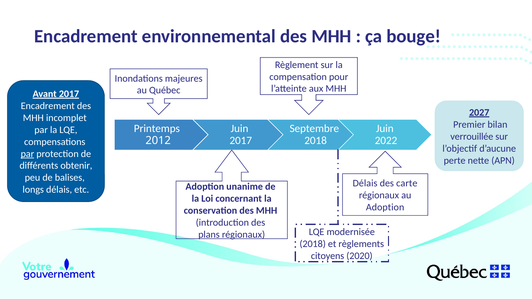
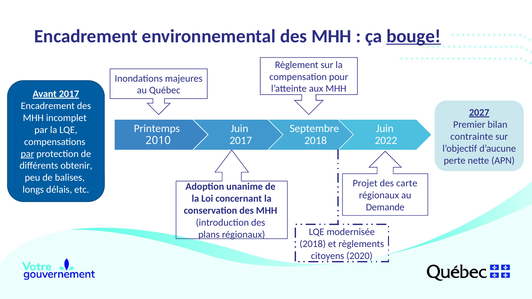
bouge underline: none -> present
verrouillée: verrouillée -> contrainte
2012: 2012 -> 2010
Délais at (365, 183): Délais -> Projet
Adoption at (385, 207): Adoption -> Demande
